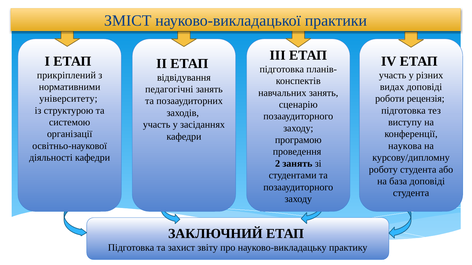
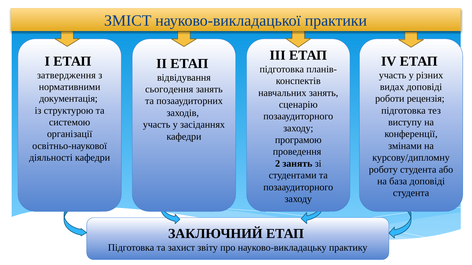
прикріплений: прикріплений -> затвердження
педагогічні: педагогічні -> сьогодення
університету: університету -> документація
наукова: наукова -> змінами
